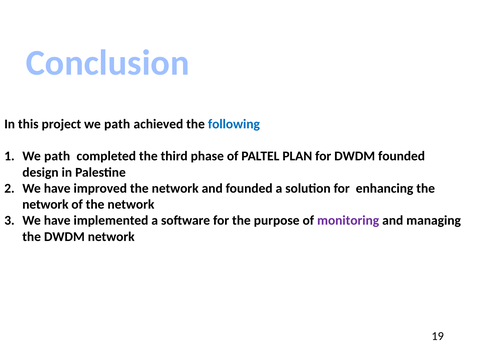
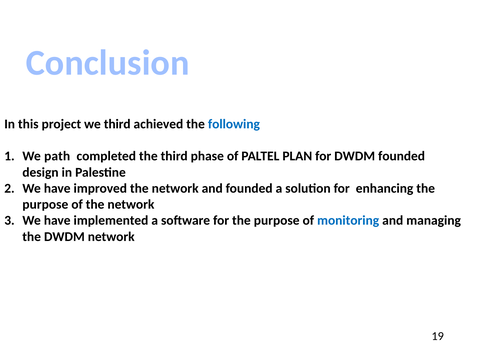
project we path: path -> third
network at (45, 205): network -> purpose
monitoring colour: purple -> blue
